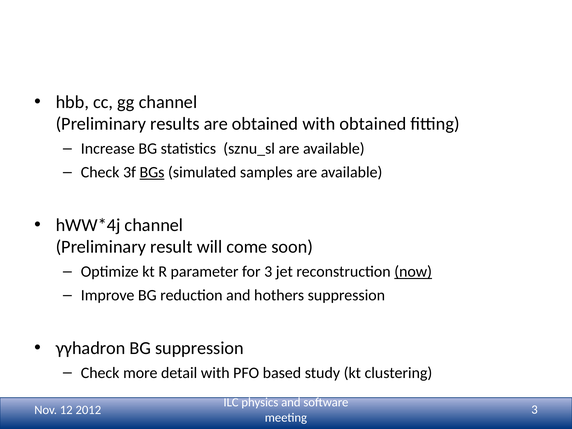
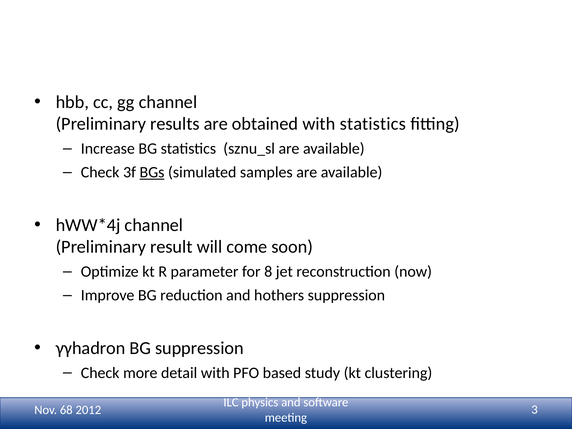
with obtained: obtained -> statistics
for 3: 3 -> 8
now underline: present -> none
12: 12 -> 68
